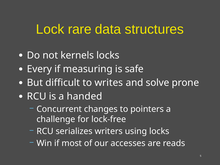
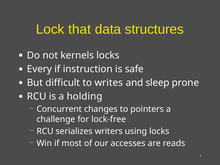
rare: rare -> that
measuring: measuring -> instruction
solve: solve -> sleep
handed: handed -> holding
